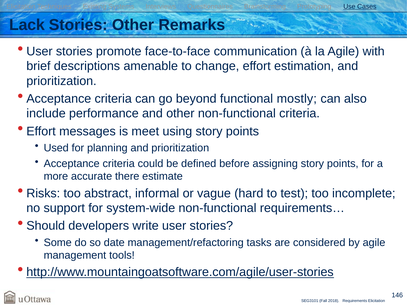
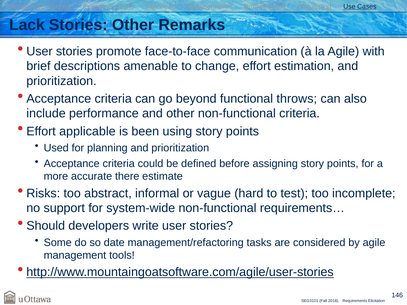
mostly: mostly -> throws
messages: messages -> applicable
meet: meet -> been
